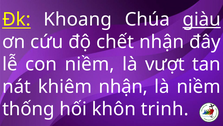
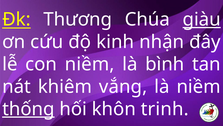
Khoang: Khoang -> Thương
chết: chết -> kinh
vượt: vượt -> bình
khiêm nhận: nhận -> vắng
thống underline: none -> present
